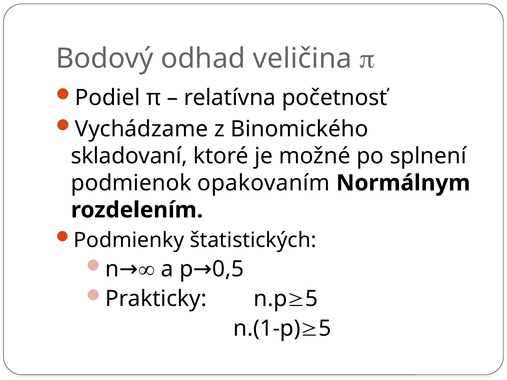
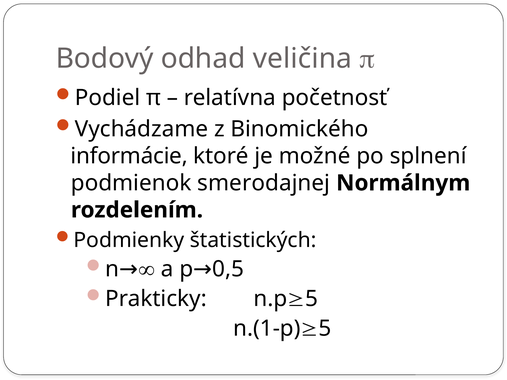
skladovaní: skladovaní -> informácie
opakovaním: opakovaním -> smerodajnej
